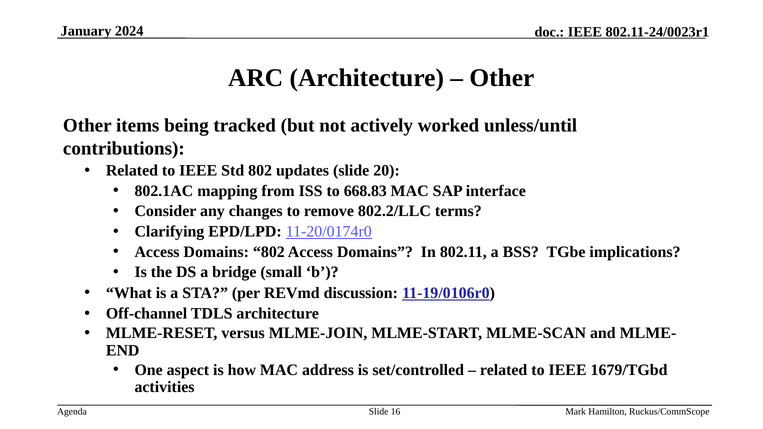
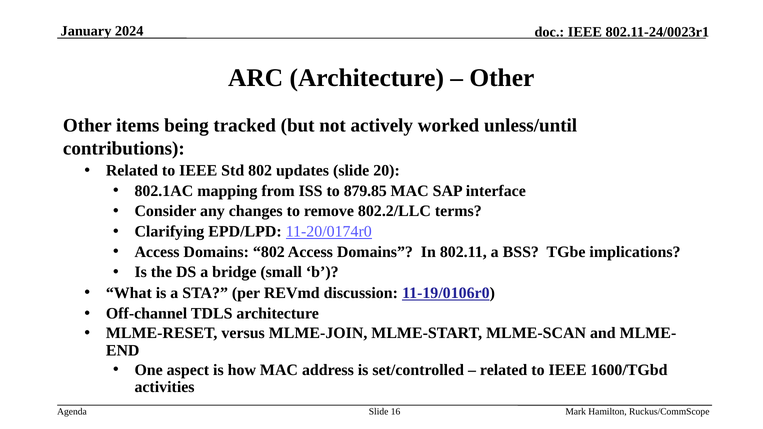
668.83: 668.83 -> 879.85
1679/TGbd: 1679/TGbd -> 1600/TGbd
